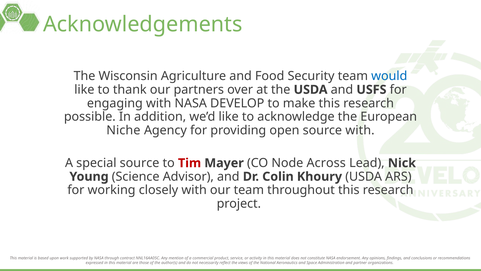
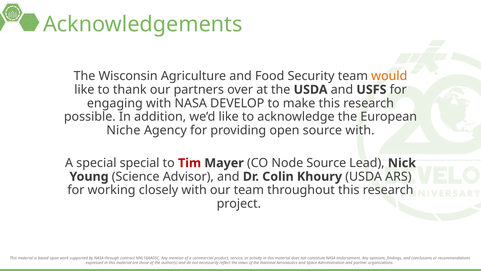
would colour: blue -> orange
special source: source -> special
Node Across: Across -> Source
